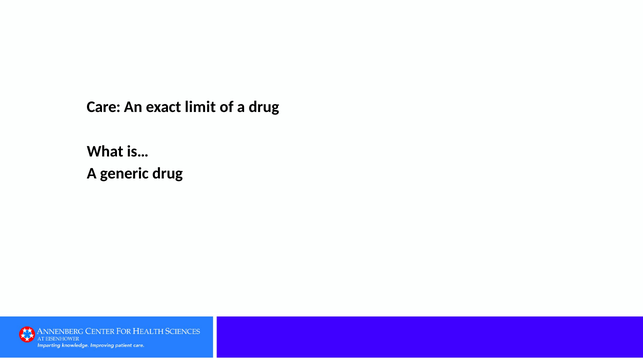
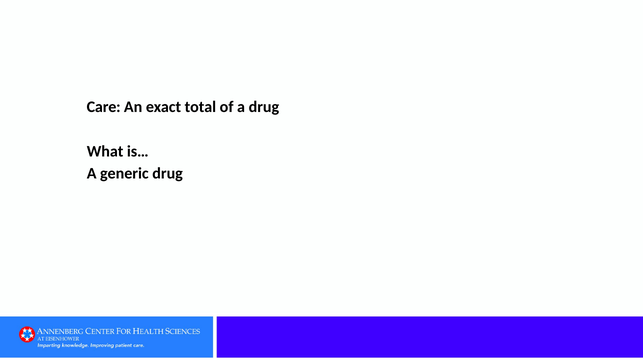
limit: limit -> total
